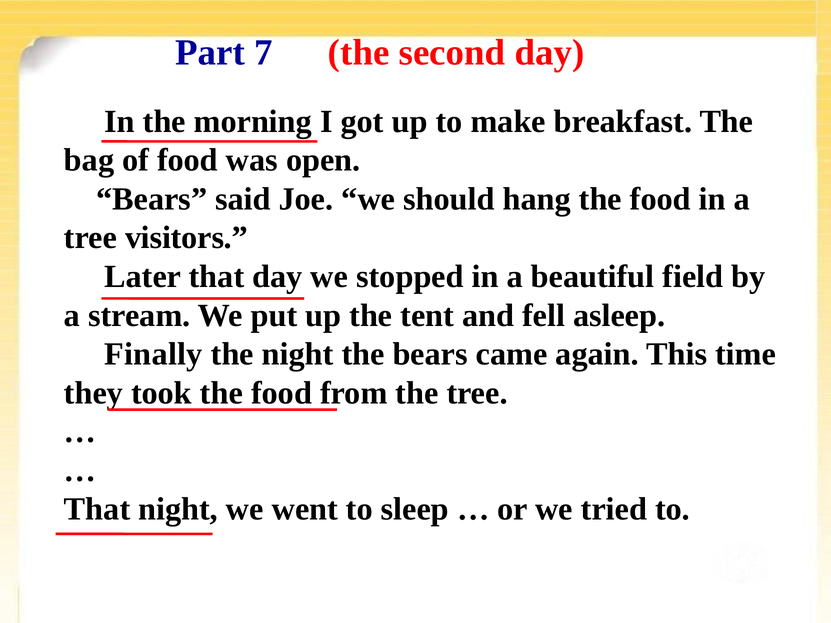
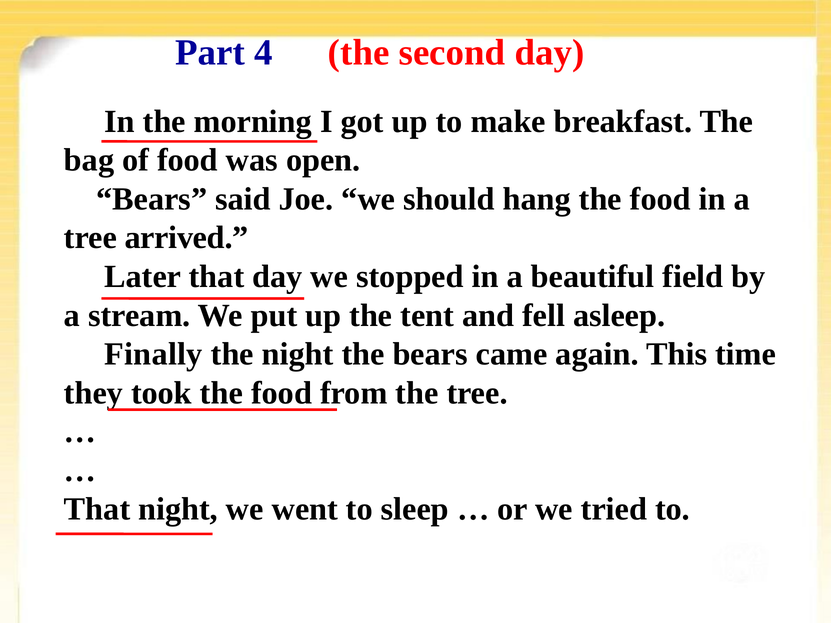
7: 7 -> 4
visitors: visitors -> arrived
